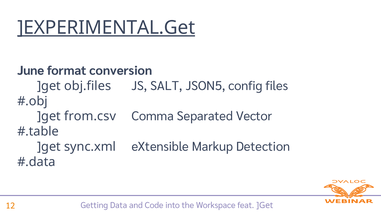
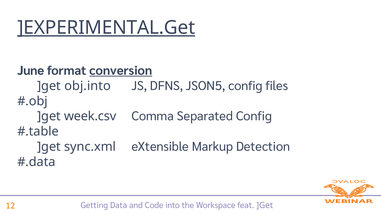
conversion underline: none -> present
obj.files: obj.files -> obj.into
SALT: SALT -> DFNS
from.csv: from.csv -> week.csv
Separated Vector: Vector -> Config
